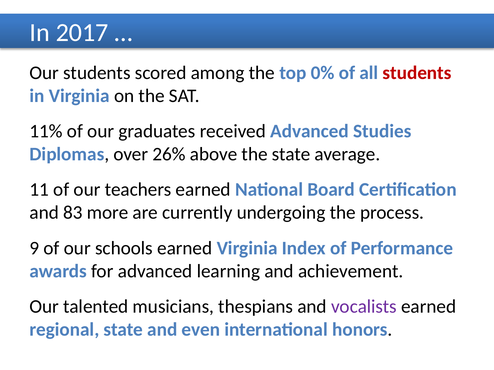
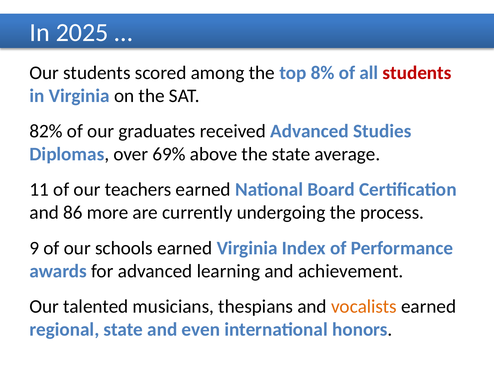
2017: 2017 -> 2025
0%: 0% -> 8%
11%: 11% -> 82%
26%: 26% -> 69%
83: 83 -> 86
vocalists colour: purple -> orange
